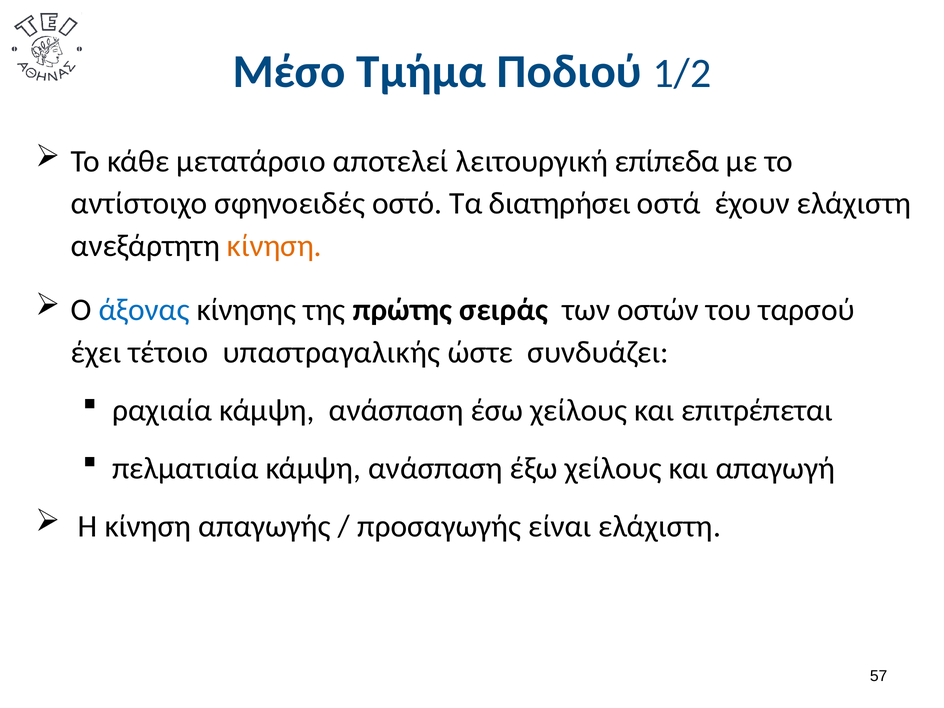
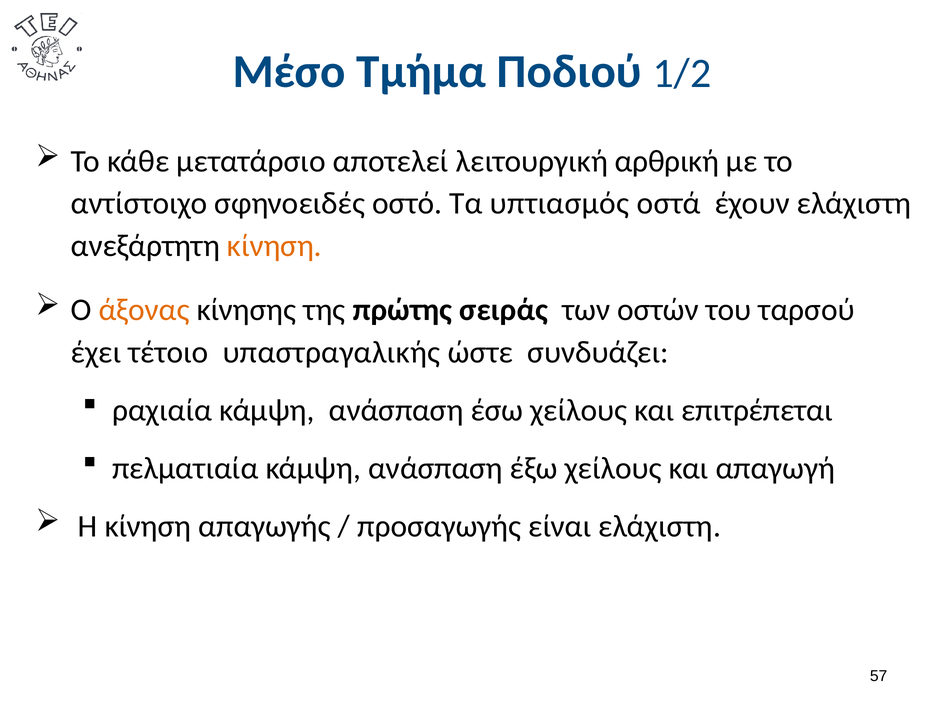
επίπεδα: επίπεδα -> αρθρική
διατηρήσει: διατηρήσει -> υπτιασμός
άξονας colour: blue -> orange
